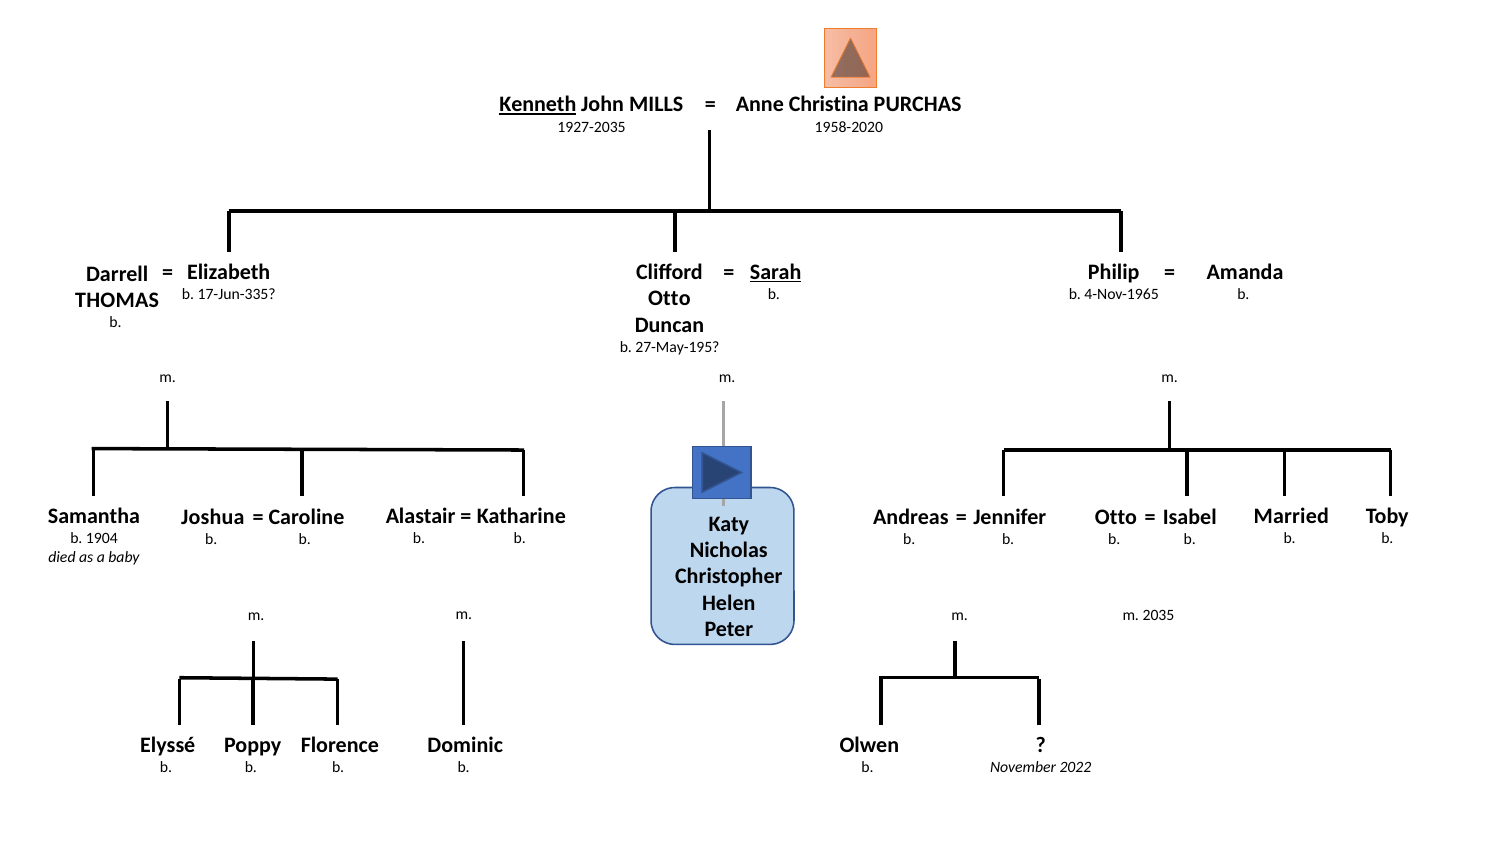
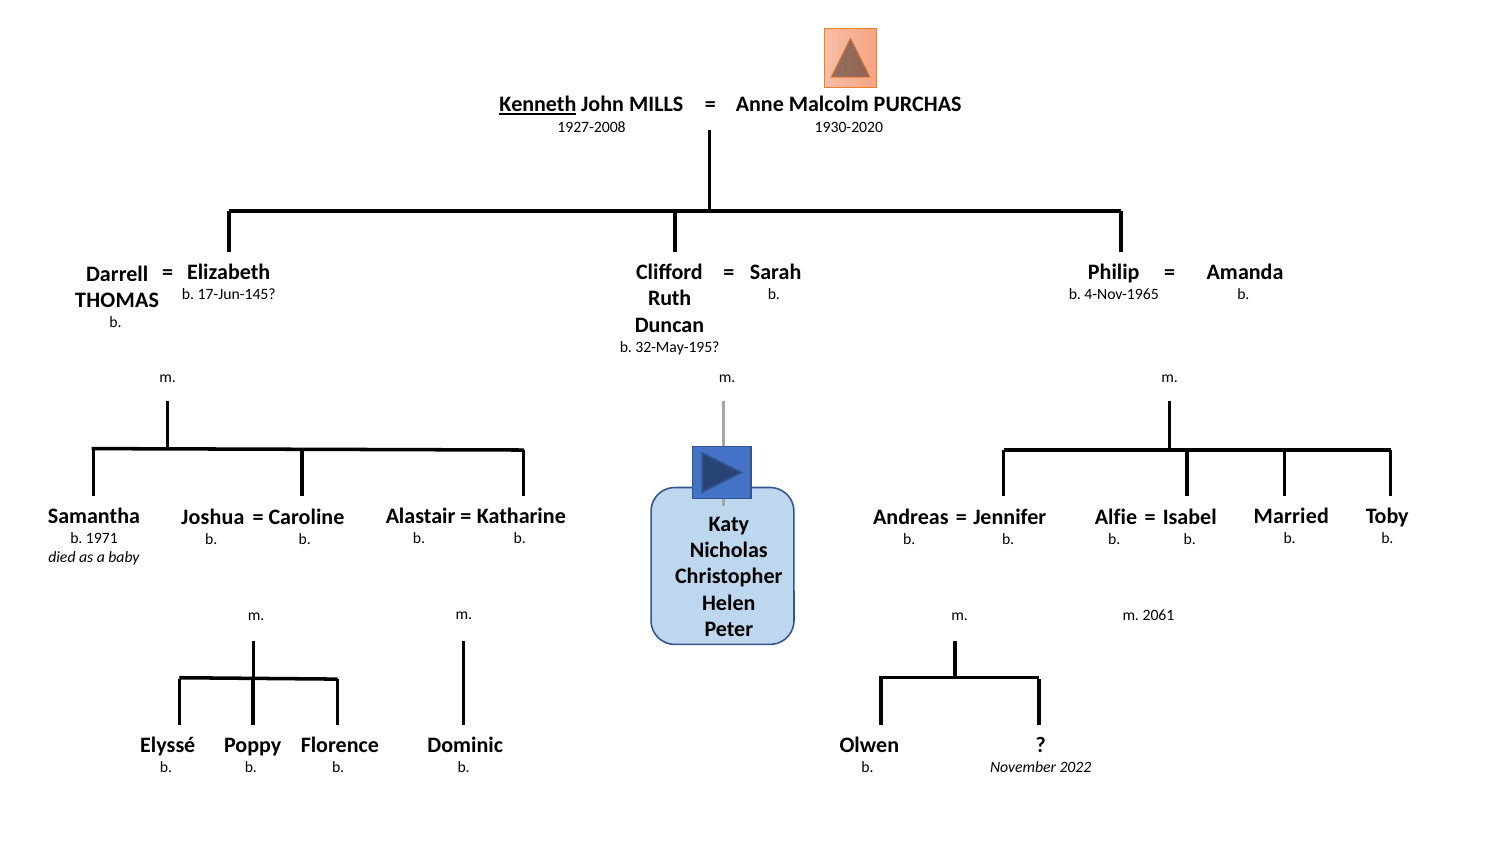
Christina: Christina -> Malcolm
1927-2035: 1927-2035 -> 1927-2008
1958-2020: 1958-2020 -> 1930-2020
Sarah underline: present -> none
17-Jun-335: 17-Jun-335 -> 17-Jun-145
Otto at (669, 299): Otto -> Ruth
27-May-195: 27-May-195 -> 32-May-195
Otto at (1116, 517): Otto -> Alfie
1904: 1904 -> 1971
2035: 2035 -> 2061
